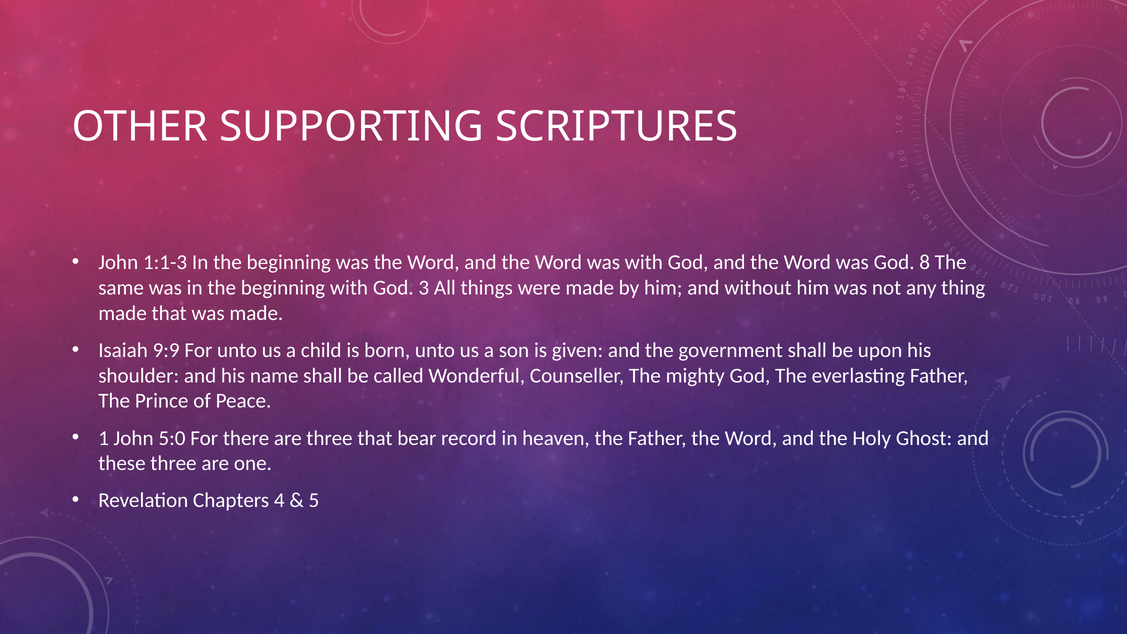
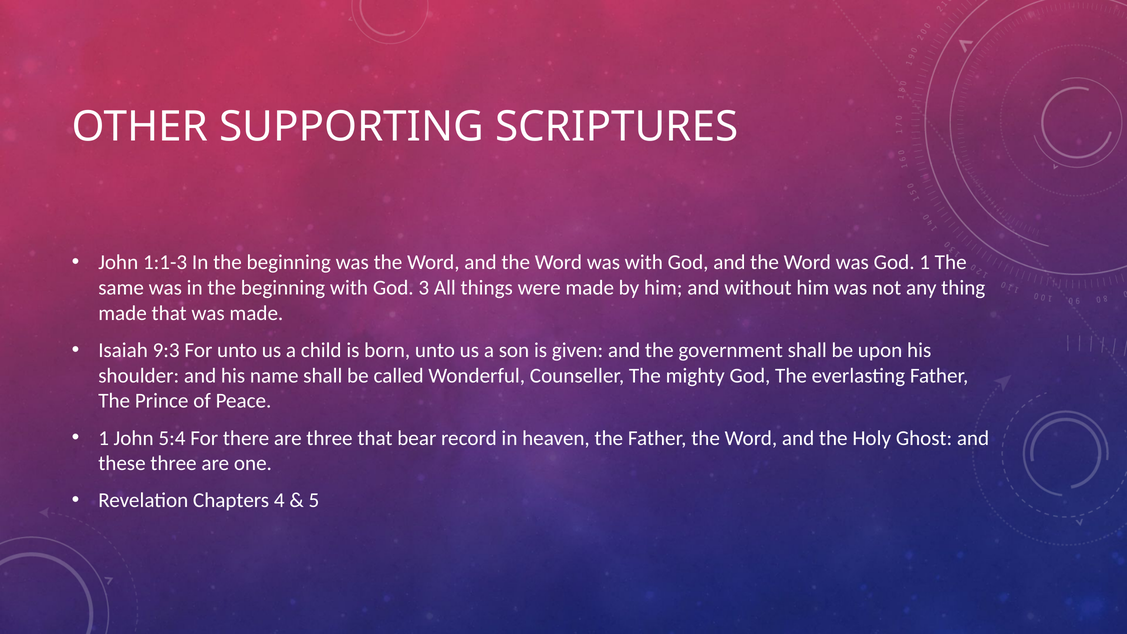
God 8: 8 -> 1
9:9: 9:9 -> 9:3
5:0: 5:0 -> 5:4
